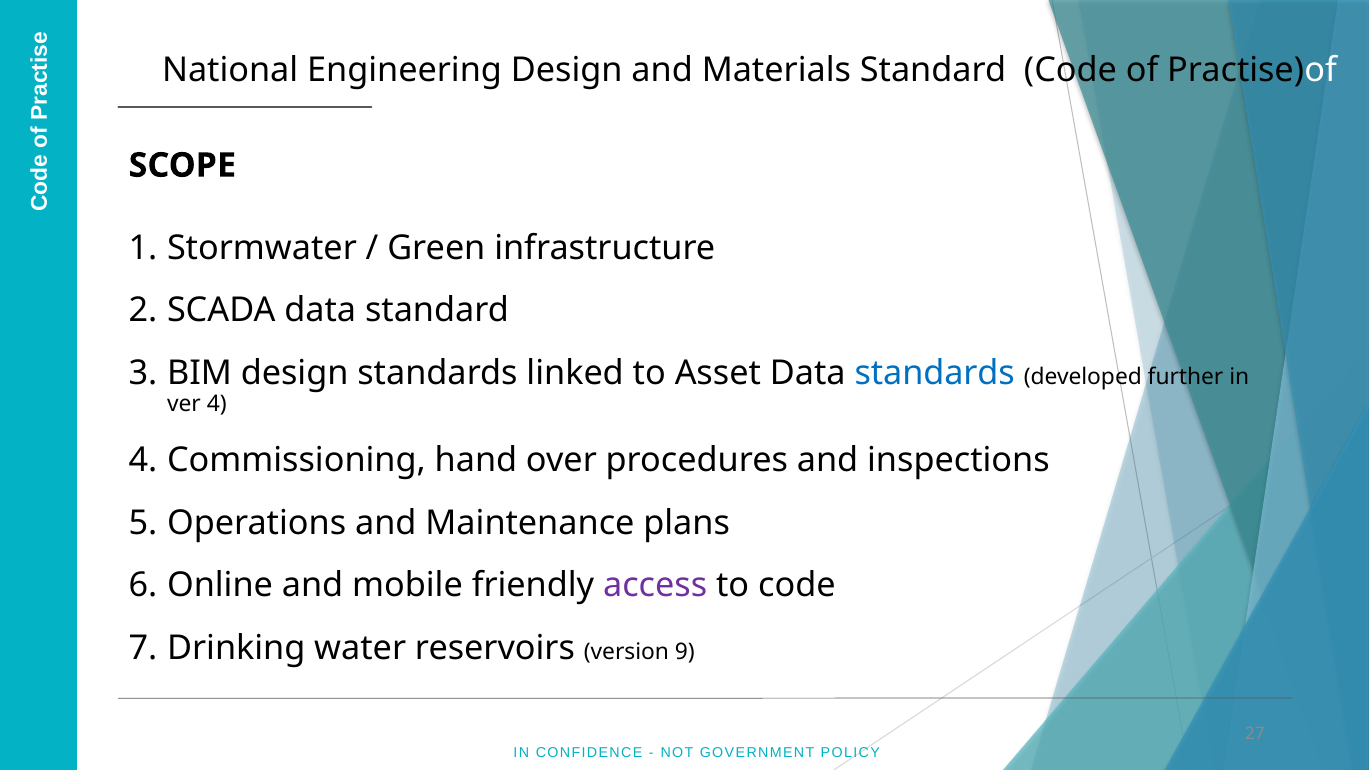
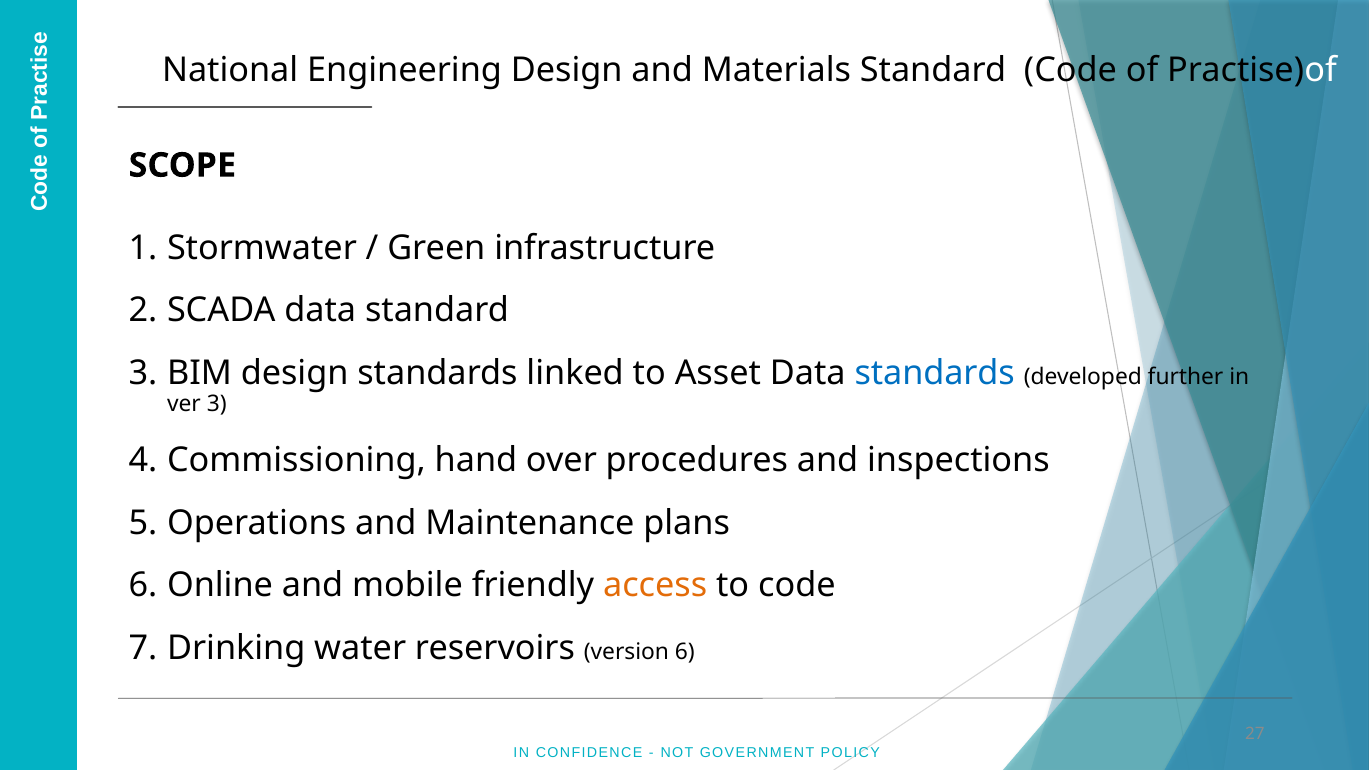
ver 4: 4 -> 3
access colour: purple -> orange
version 9: 9 -> 6
